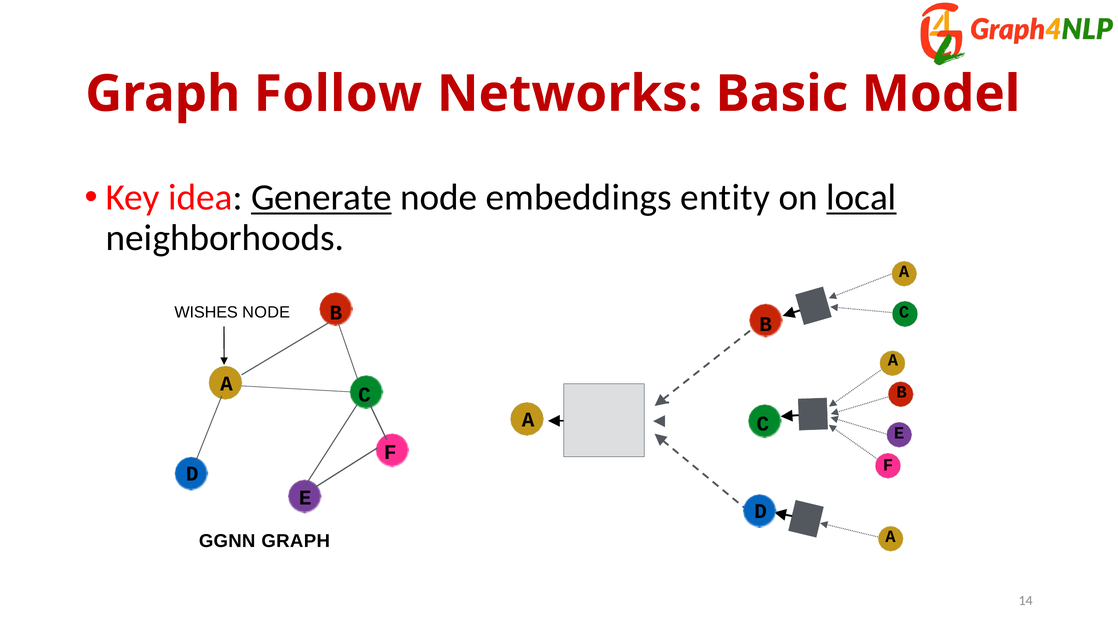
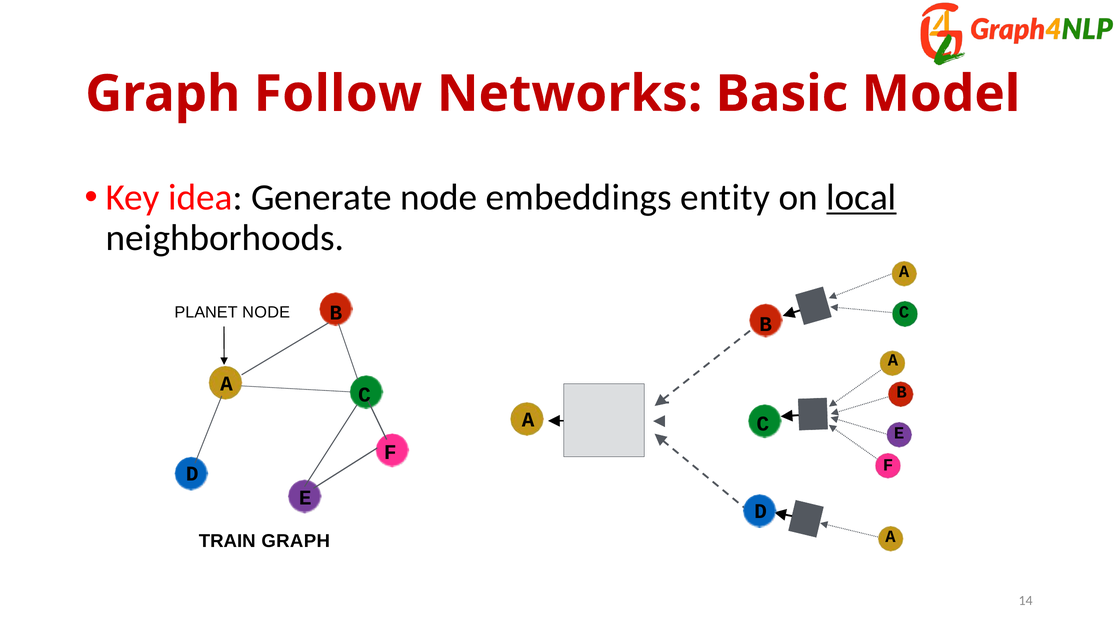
Generate underline: present -> none
WISHES: WISHES -> PLANET
GGNN: GGNN -> TRAIN
